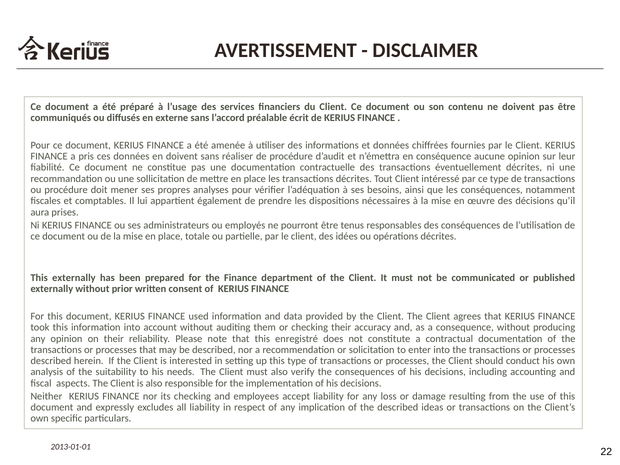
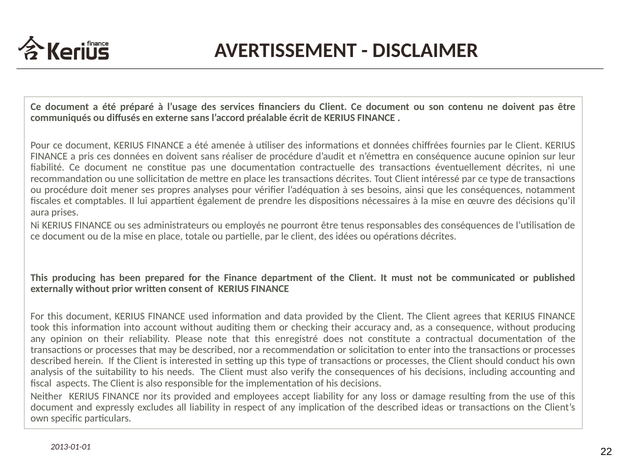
This externally: externally -> producing
its checking: checking -> provided
